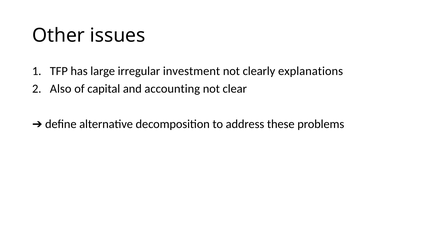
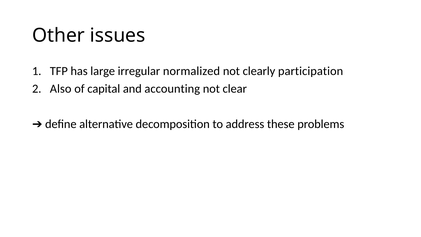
investment: investment -> normalized
explanations: explanations -> participation
